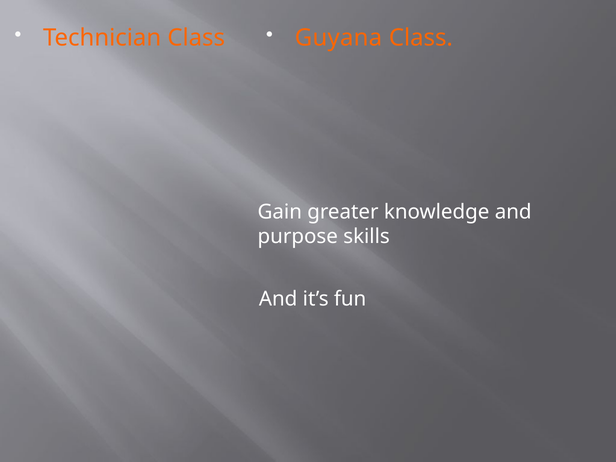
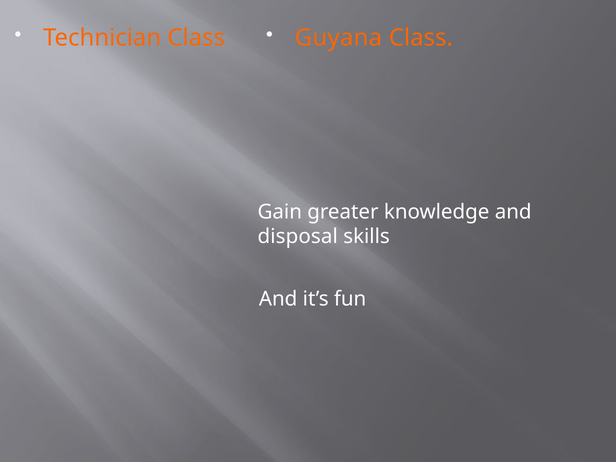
purpose: purpose -> disposal
